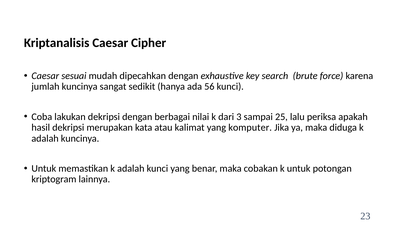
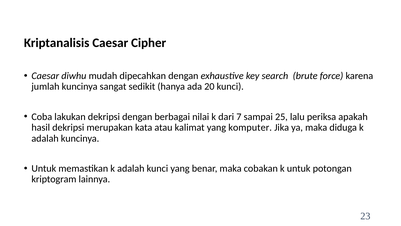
sesuai: sesuai -> diwhu
56: 56 -> 20
3: 3 -> 7
